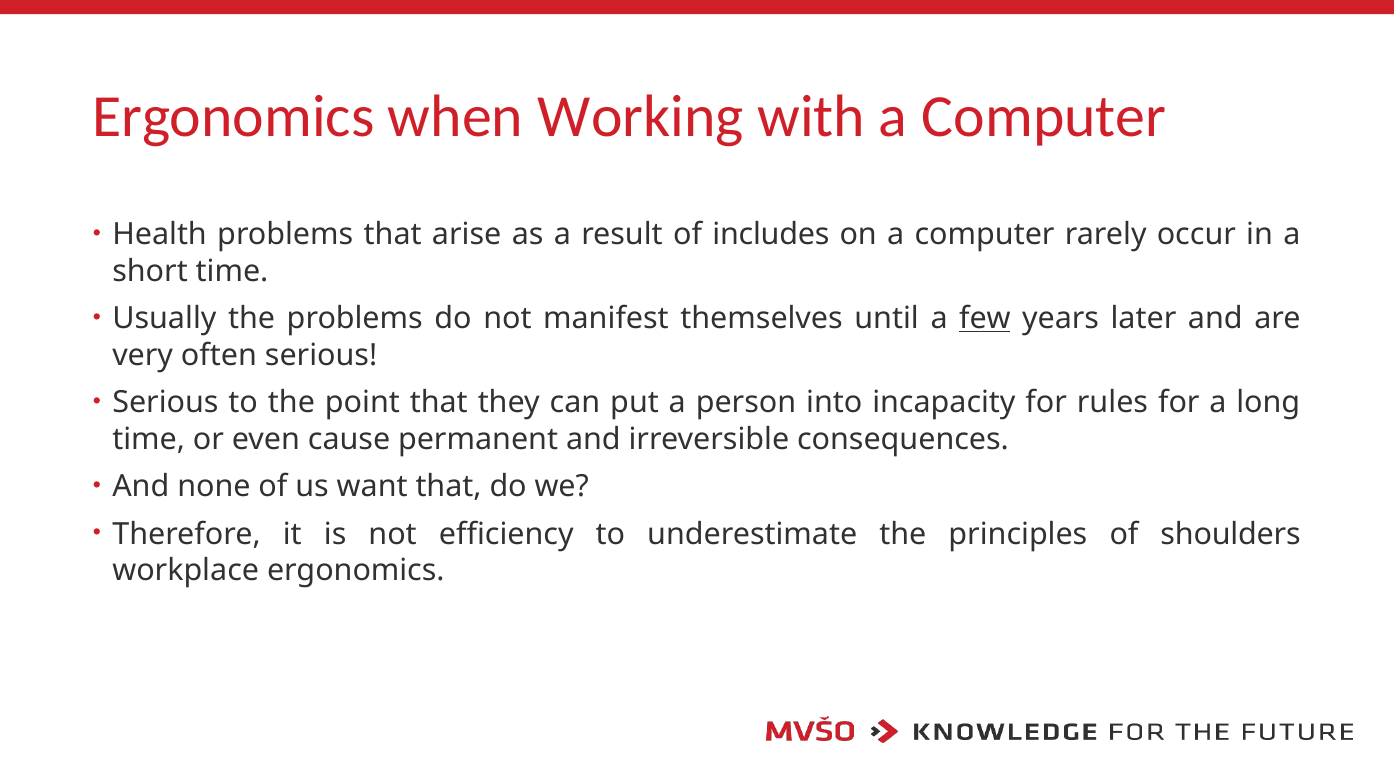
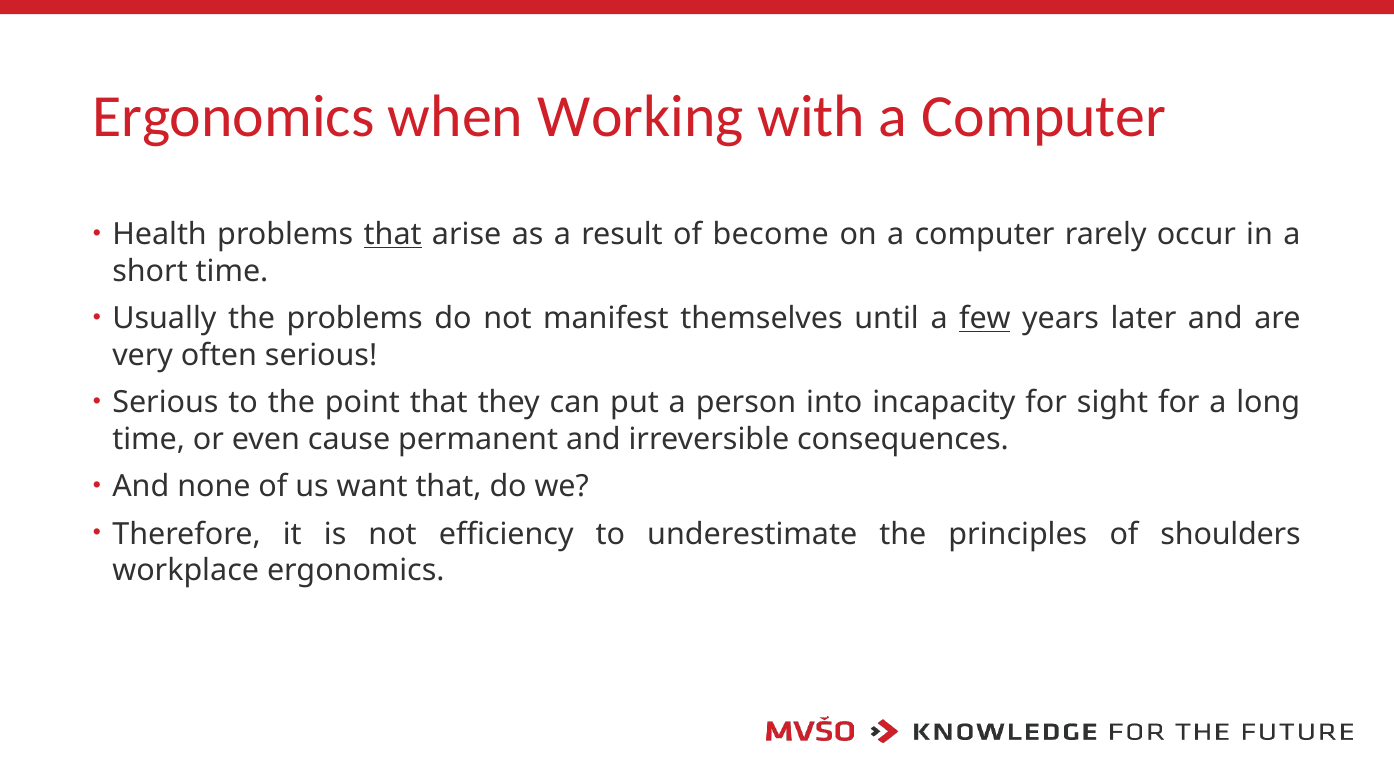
that at (393, 234) underline: none -> present
includes: includes -> become
rules: rules -> sight
